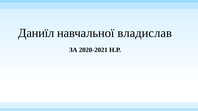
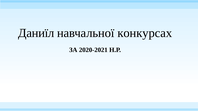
владислав: владислав -> конкурсах
